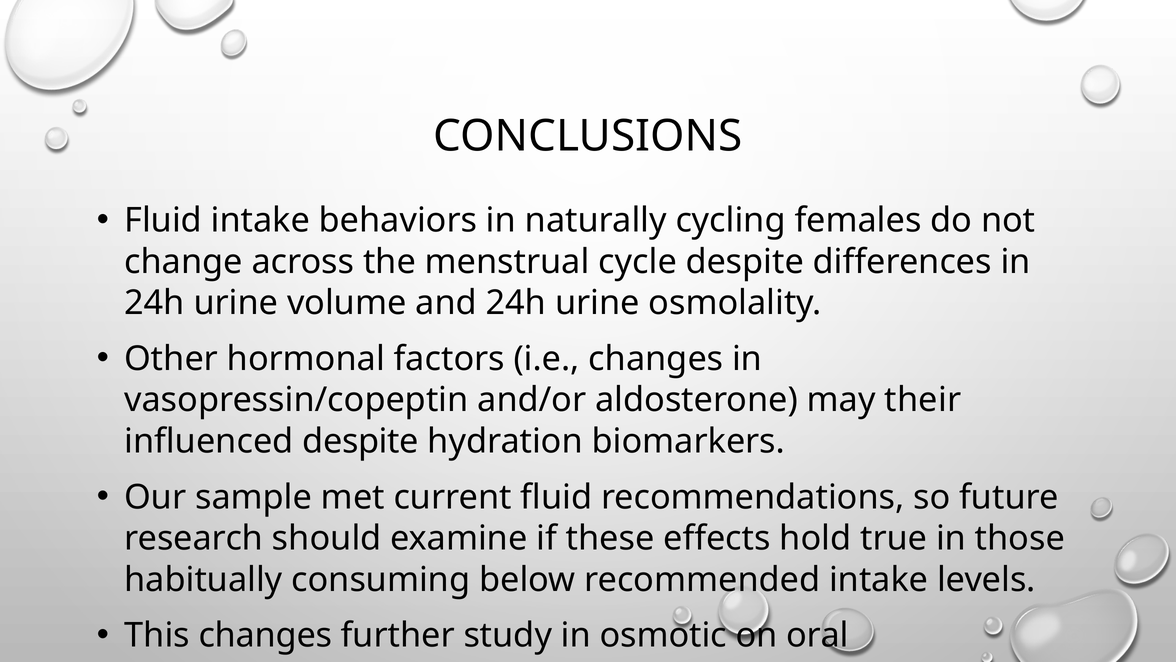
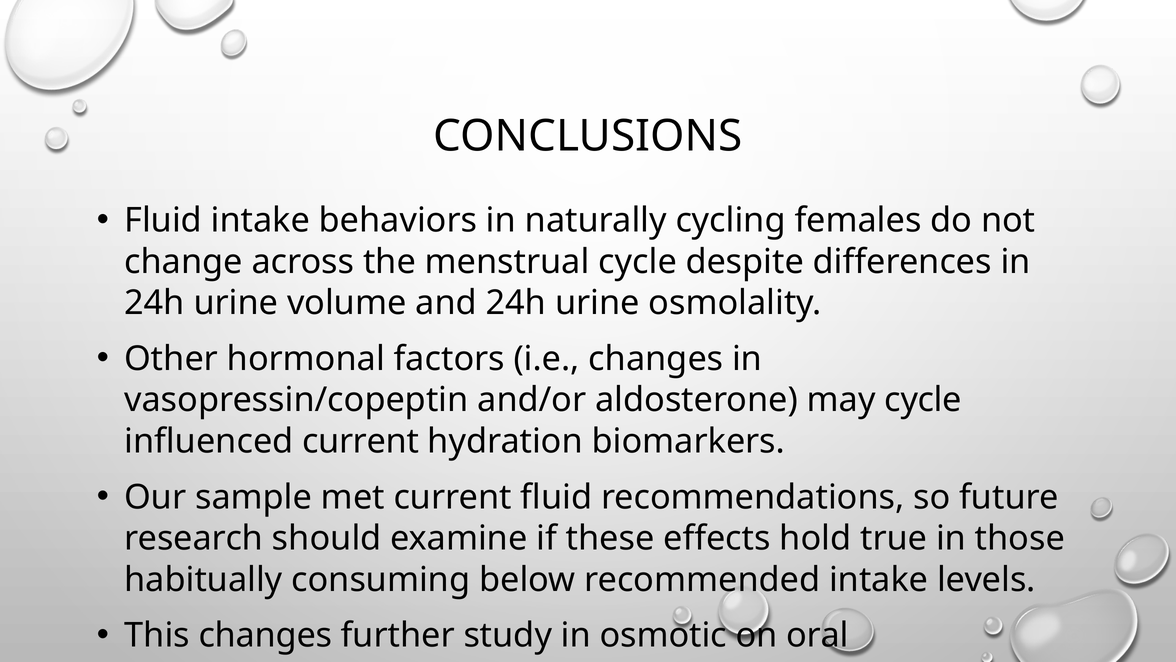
may their: their -> cycle
influenced despite: despite -> current
